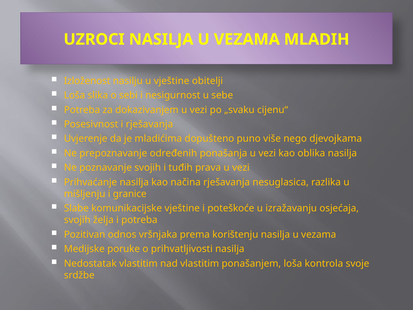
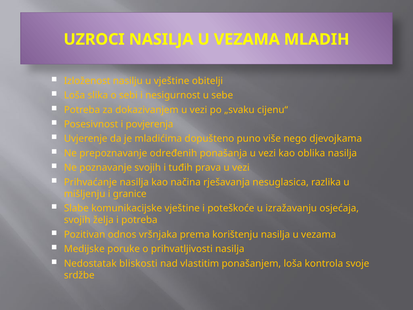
i rješavanja: rješavanja -> povjerenja
Nedostatak vlastitim: vlastitim -> bliskosti
